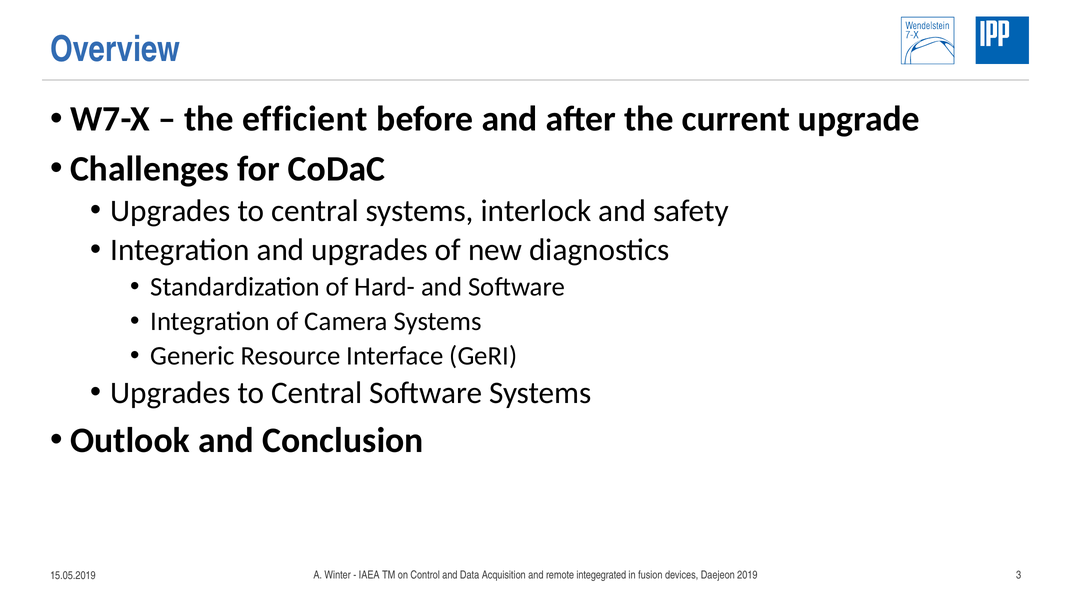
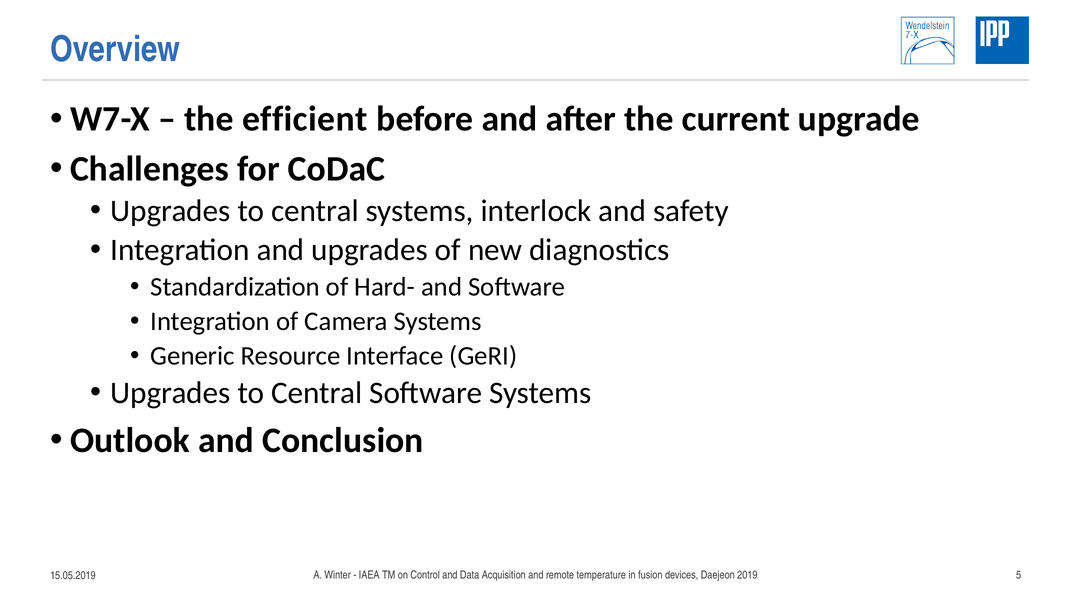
integegrated: integegrated -> temperature
3: 3 -> 5
